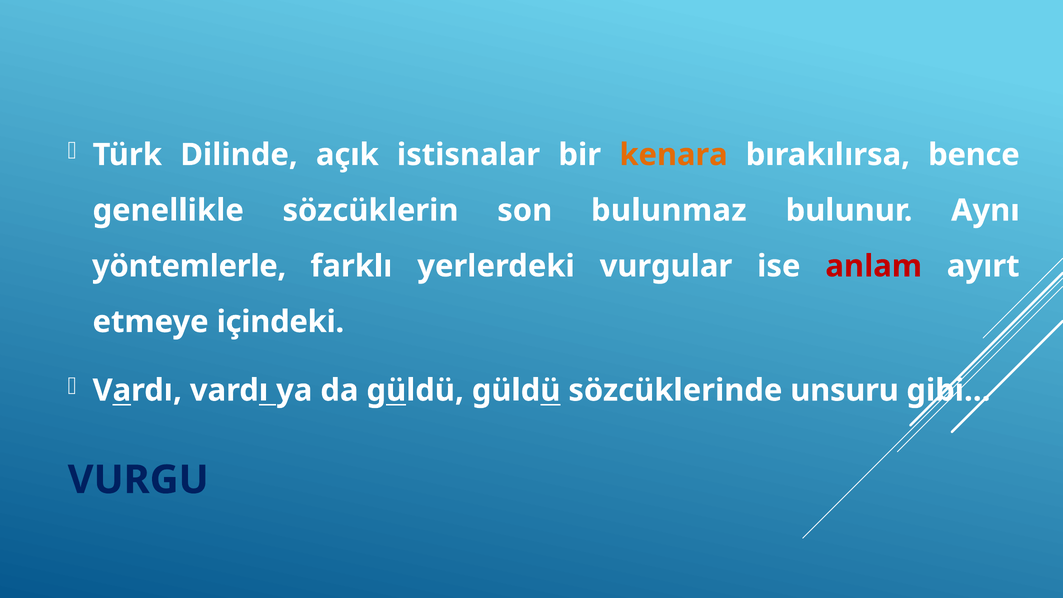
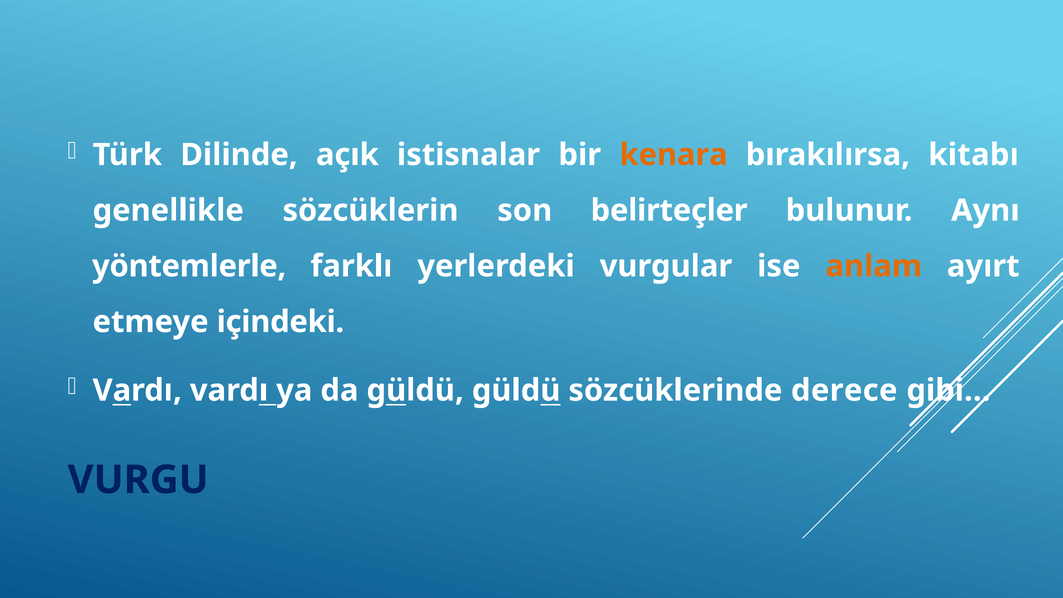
bence: bence -> kitabı
bulunmaz: bulunmaz -> belirteçler
anlam colour: red -> orange
unsuru: unsuru -> derece
